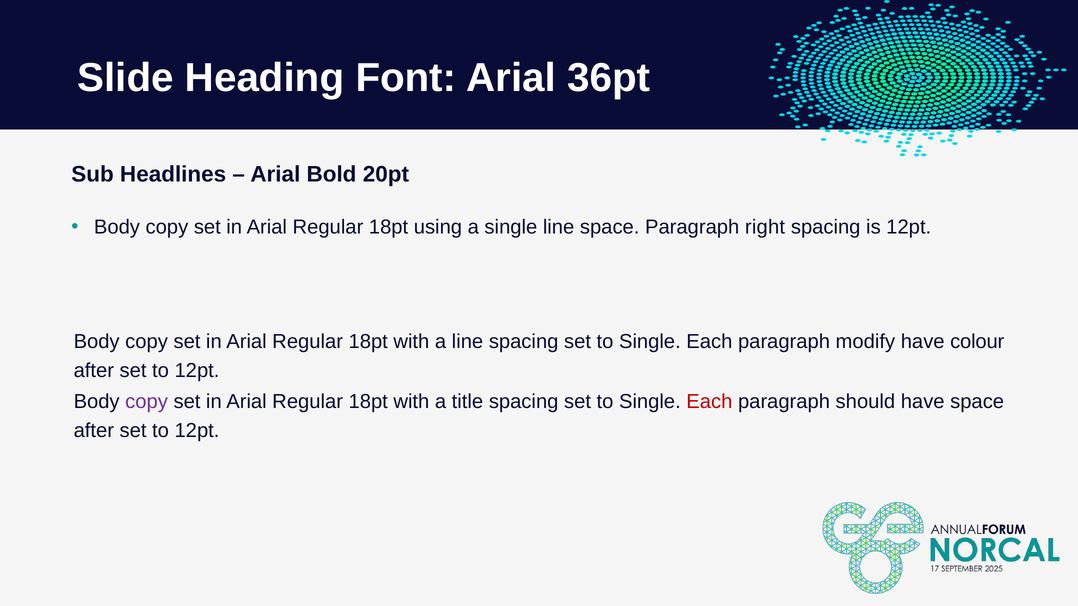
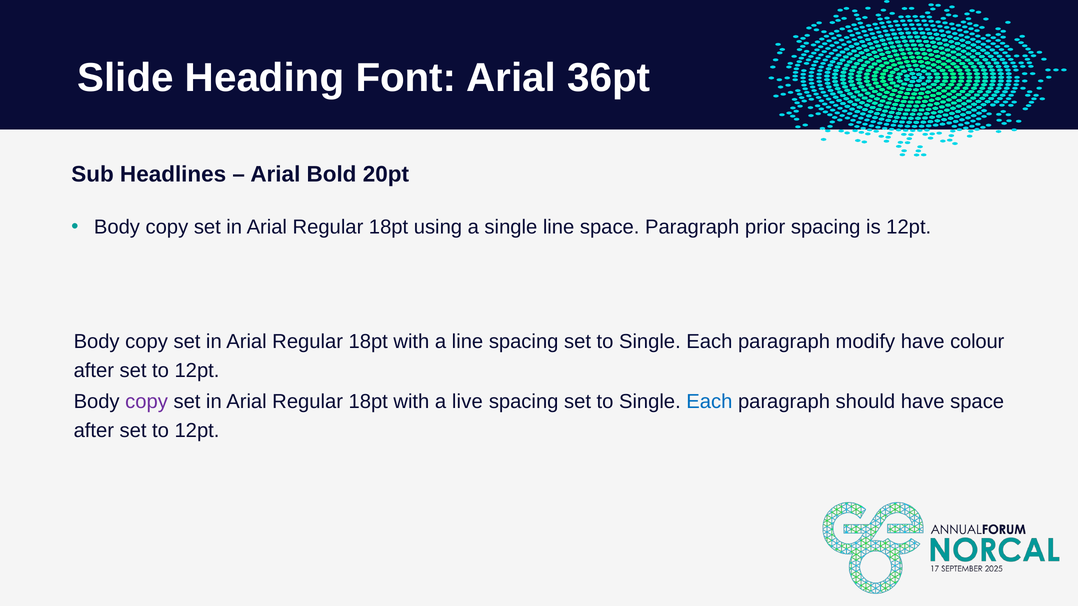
right: right -> prior
title: title -> live
Each at (709, 402) colour: red -> blue
